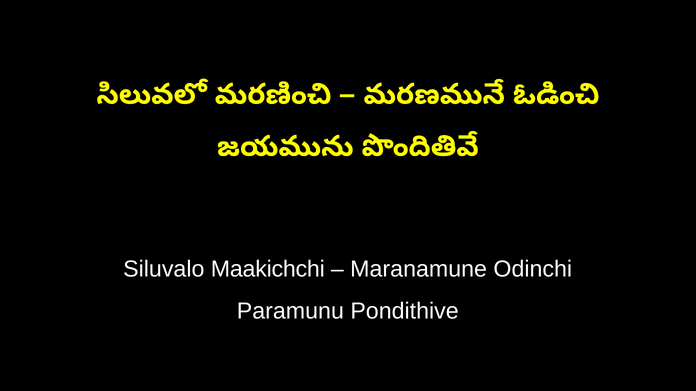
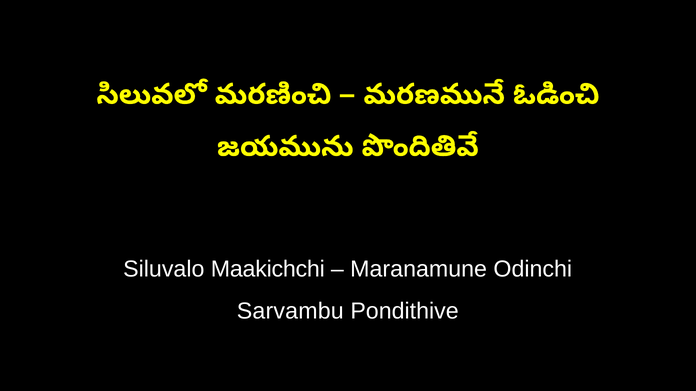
Paramunu: Paramunu -> Sarvambu
